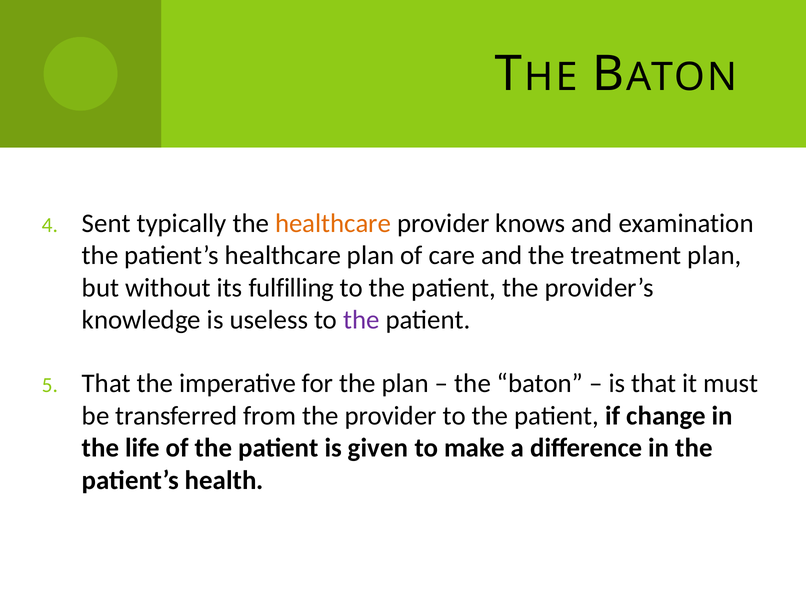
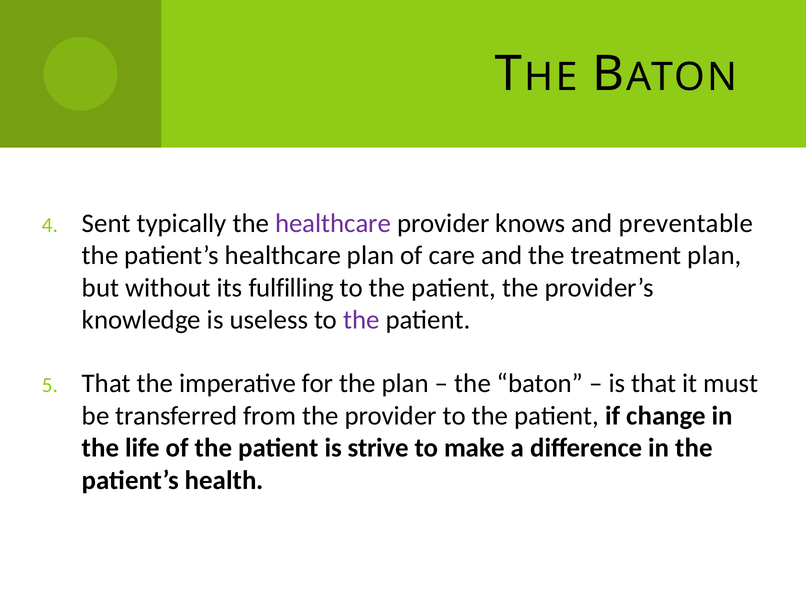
healthcare at (333, 224) colour: orange -> purple
examination: examination -> preventable
given: given -> strive
